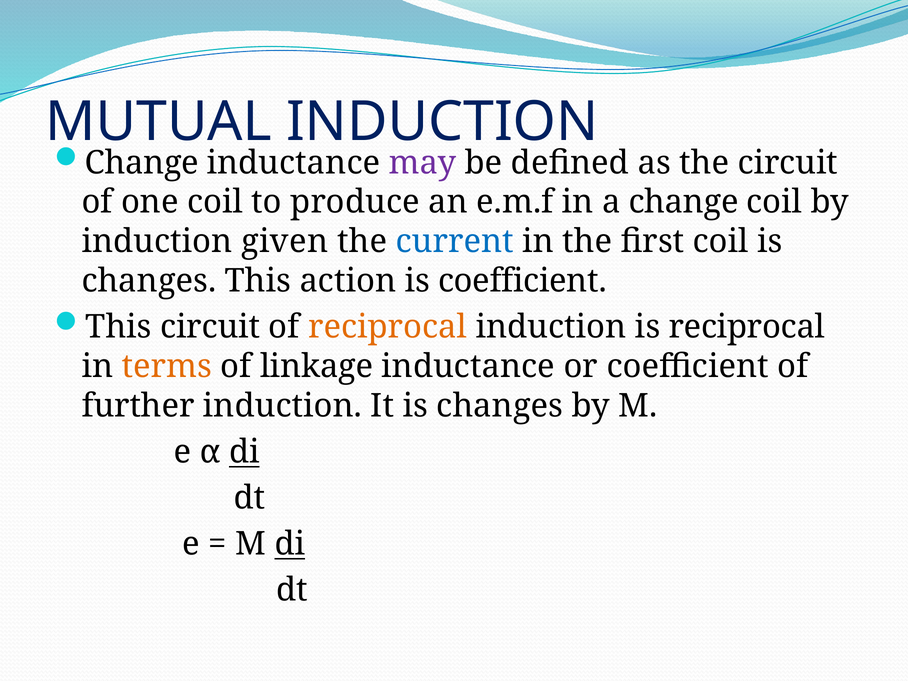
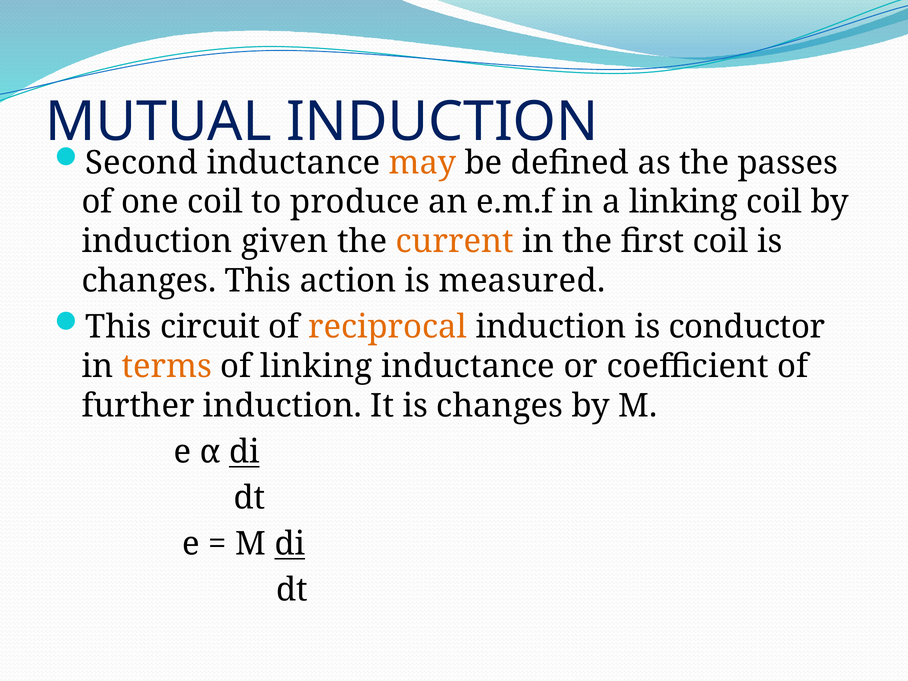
Change at (142, 163): Change -> Second
may colour: purple -> orange
the circuit: circuit -> passes
a change: change -> linking
current colour: blue -> orange
is coefficient: coefficient -> measured
is reciprocal: reciprocal -> conductor
of linkage: linkage -> linking
